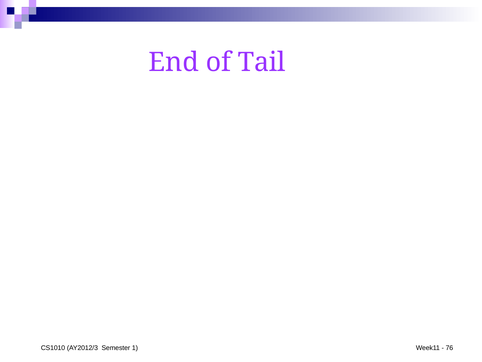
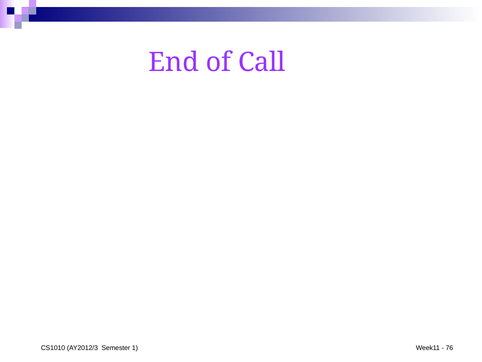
Tail: Tail -> Call
